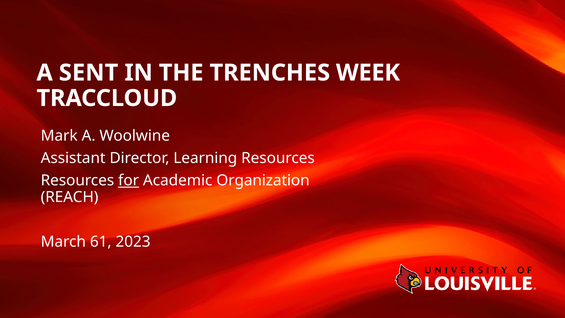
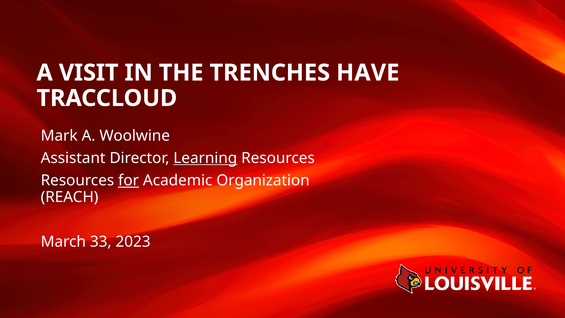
SENT: SENT -> VISIT
WEEK: WEEK -> HAVE
Learning underline: none -> present
61: 61 -> 33
